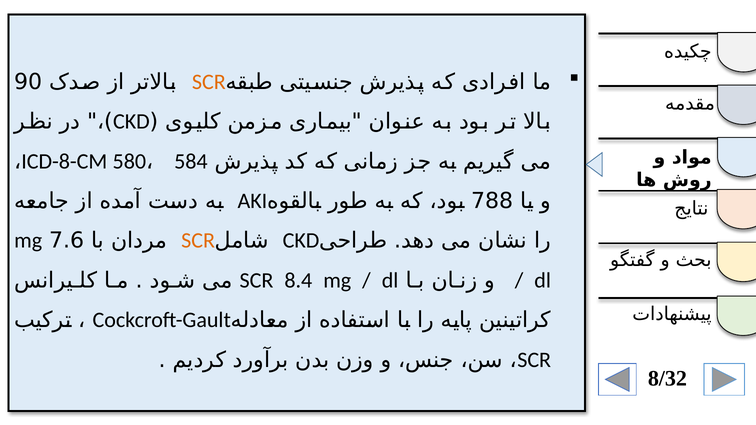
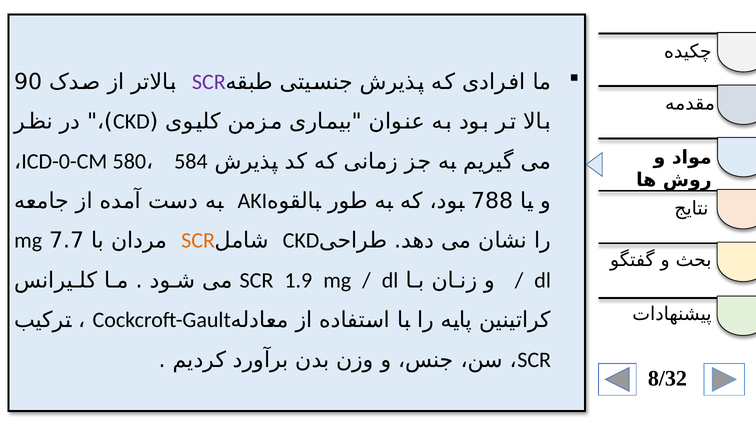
SCR at (209, 82) colour: orange -> purple
ICD-8-CM: ICD-8-CM -> ICD-0-CM
7.6: 7.6 -> 7.7
8.4: 8.4 -> 1.9
